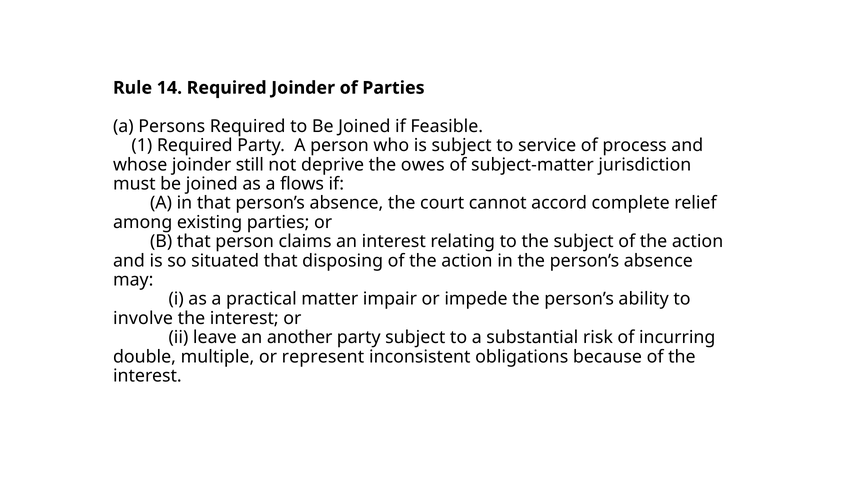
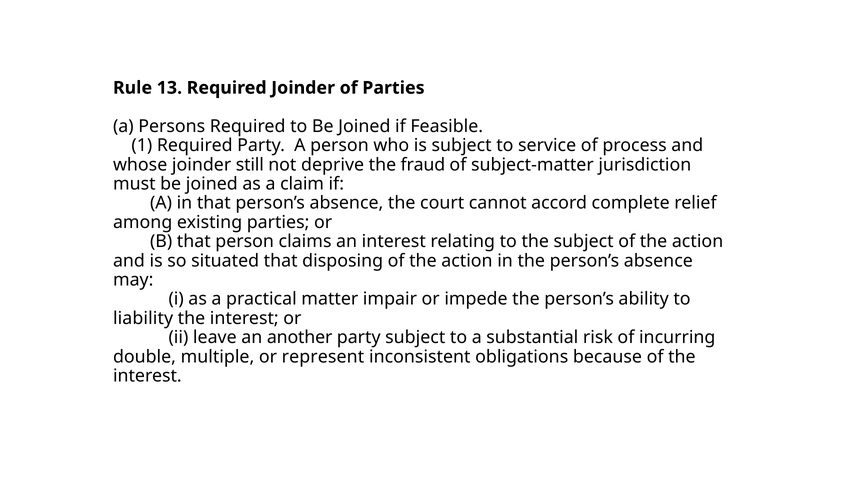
14: 14 -> 13
owes: owes -> fraud
flows: flows -> claim
involve: involve -> liability
